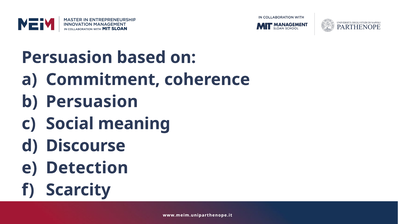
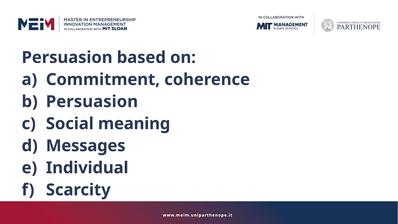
Discourse: Discourse -> Messages
Detection: Detection -> Individual
